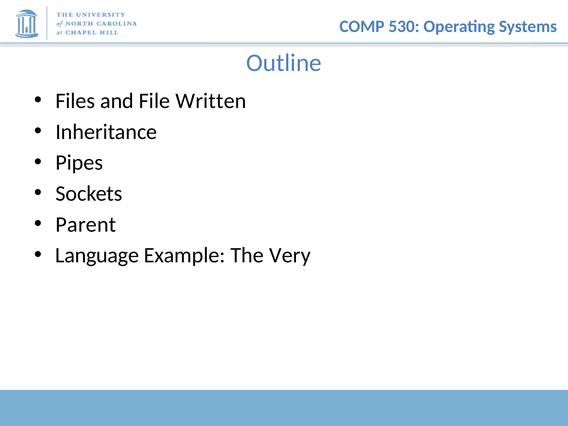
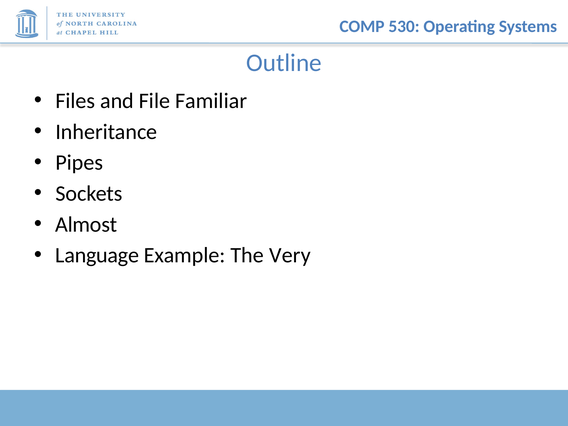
Written: Written -> Familiar
Parent: Parent -> Almost
